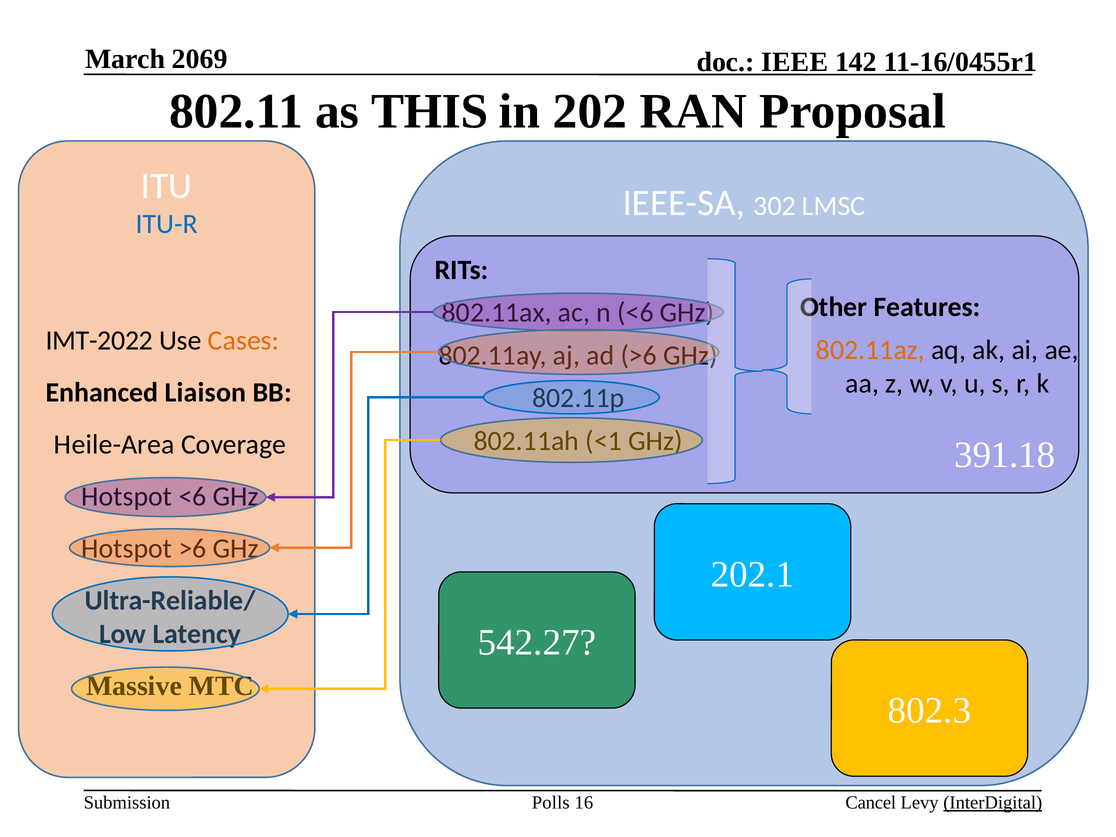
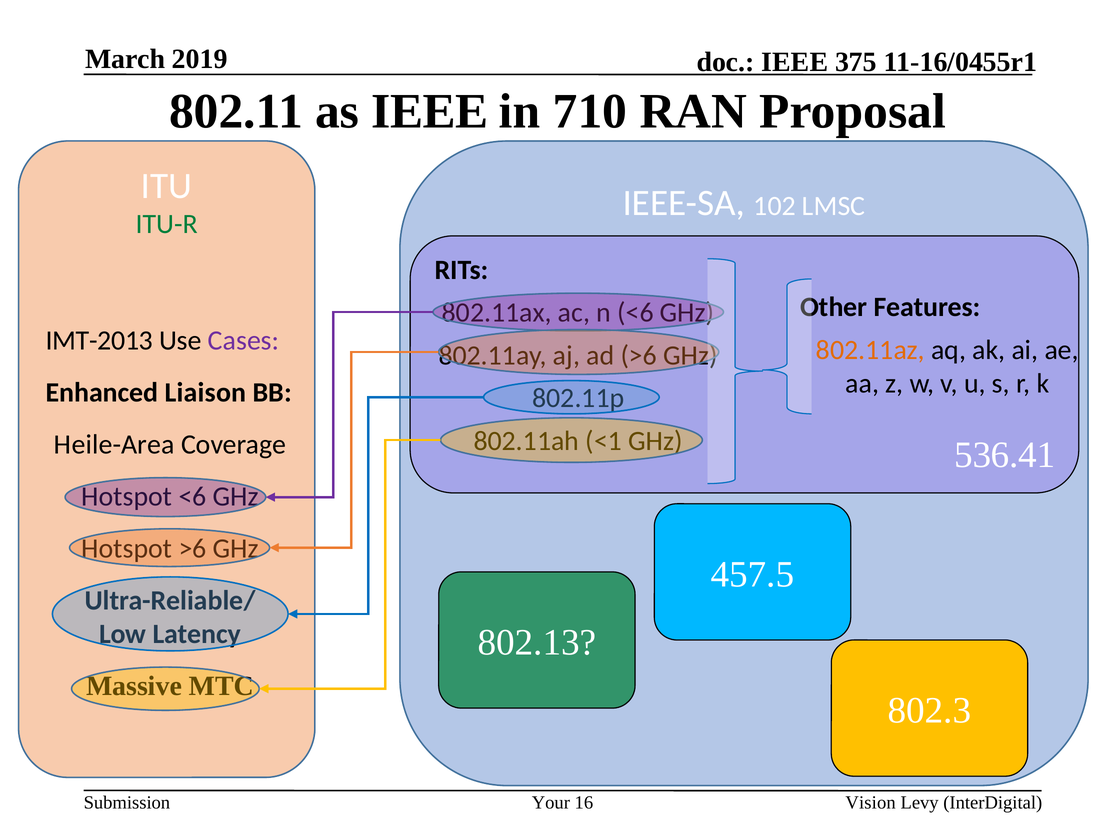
2069: 2069 -> 2019
142: 142 -> 375
as THIS: THIS -> IEEE
202: 202 -> 710
302: 302 -> 102
ITU-R colour: blue -> green
IMT-2022: IMT-2022 -> IMT-2013
Cases colour: orange -> purple
391.18: 391.18 -> 536.41
202.1: 202.1 -> 457.5
542.27: 542.27 -> 802.13
Polls: Polls -> Your
Cancel: Cancel -> Vision
InterDigital underline: present -> none
